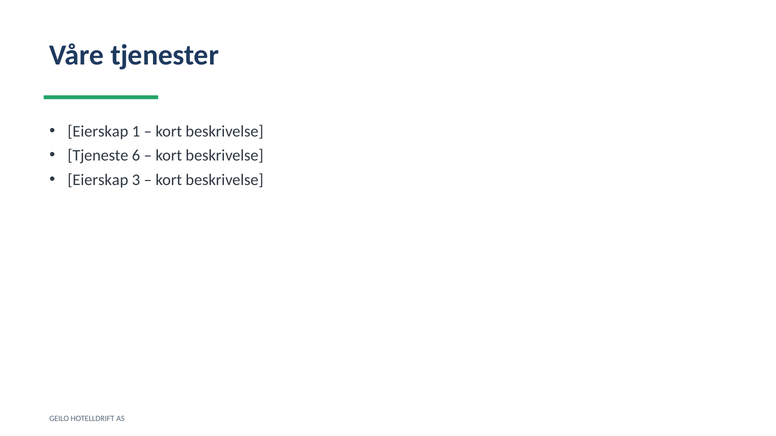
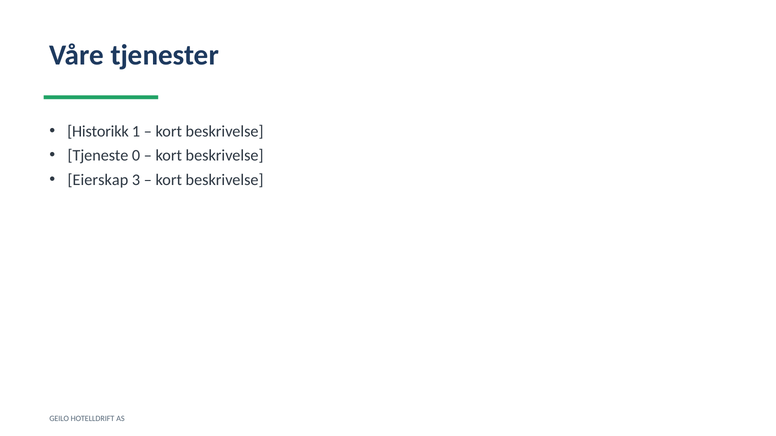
Eierskap at (98, 131): Eierskap -> Historikk
6: 6 -> 0
